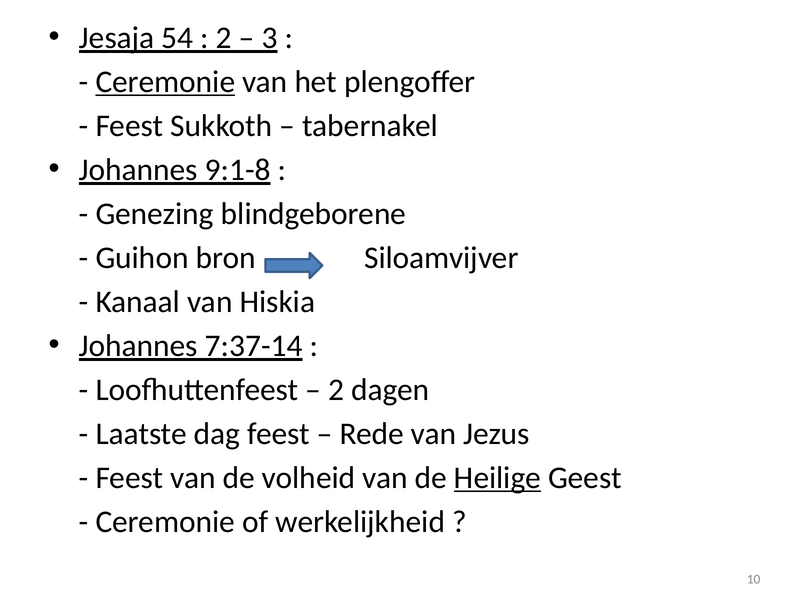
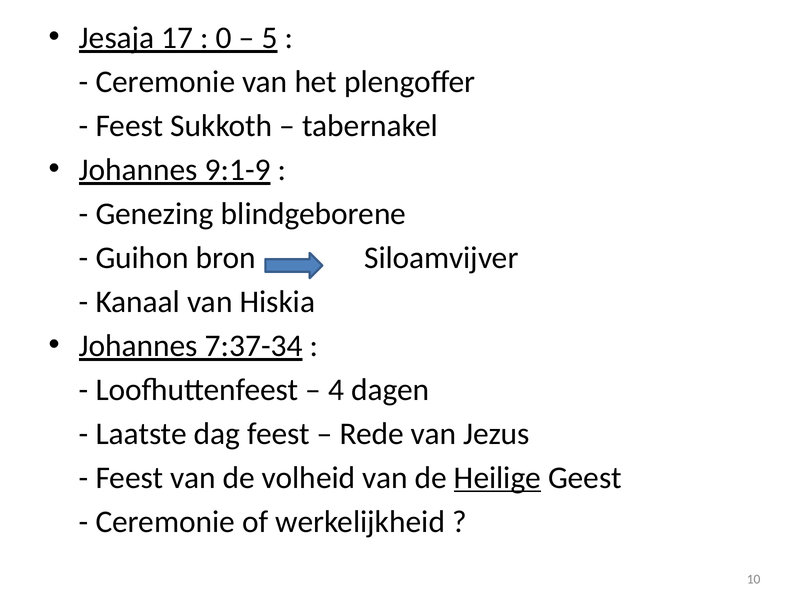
54: 54 -> 17
2 at (224, 38): 2 -> 0
3: 3 -> 5
Ceremonie at (165, 82) underline: present -> none
9:1-8: 9:1-8 -> 9:1-9
7:37-14: 7:37-14 -> 7:37-34
2 at (336, 390): 2 -> 4
